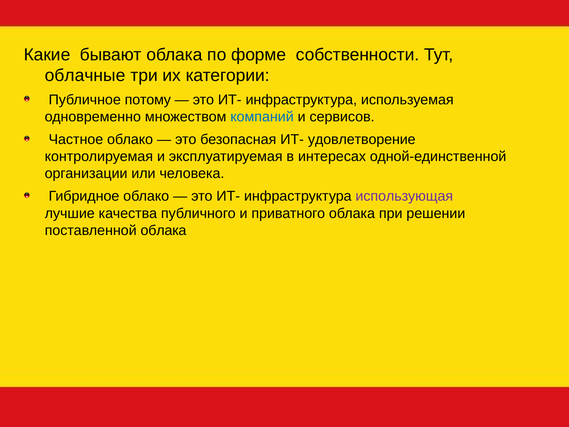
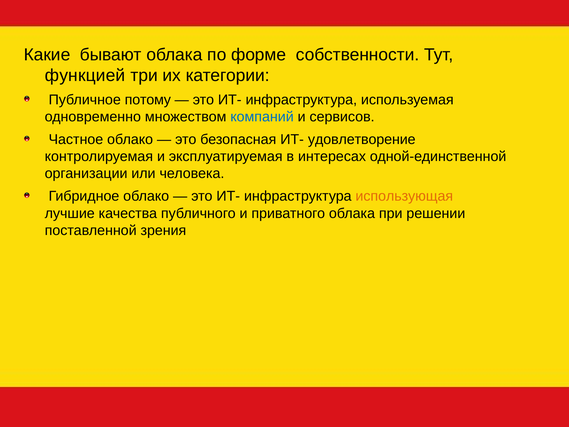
облачные: облачные -> функцией
использующая colour: purple -> orange
поставленной облака: облака -> зрения
